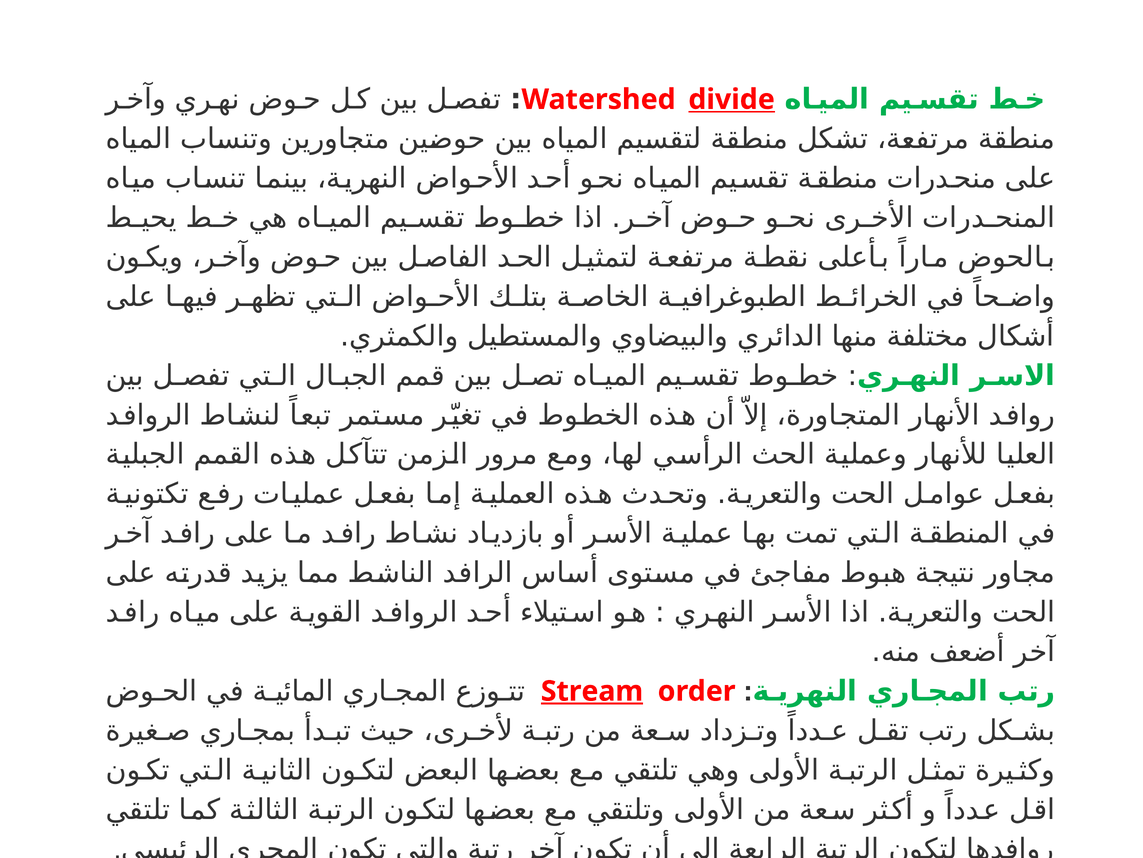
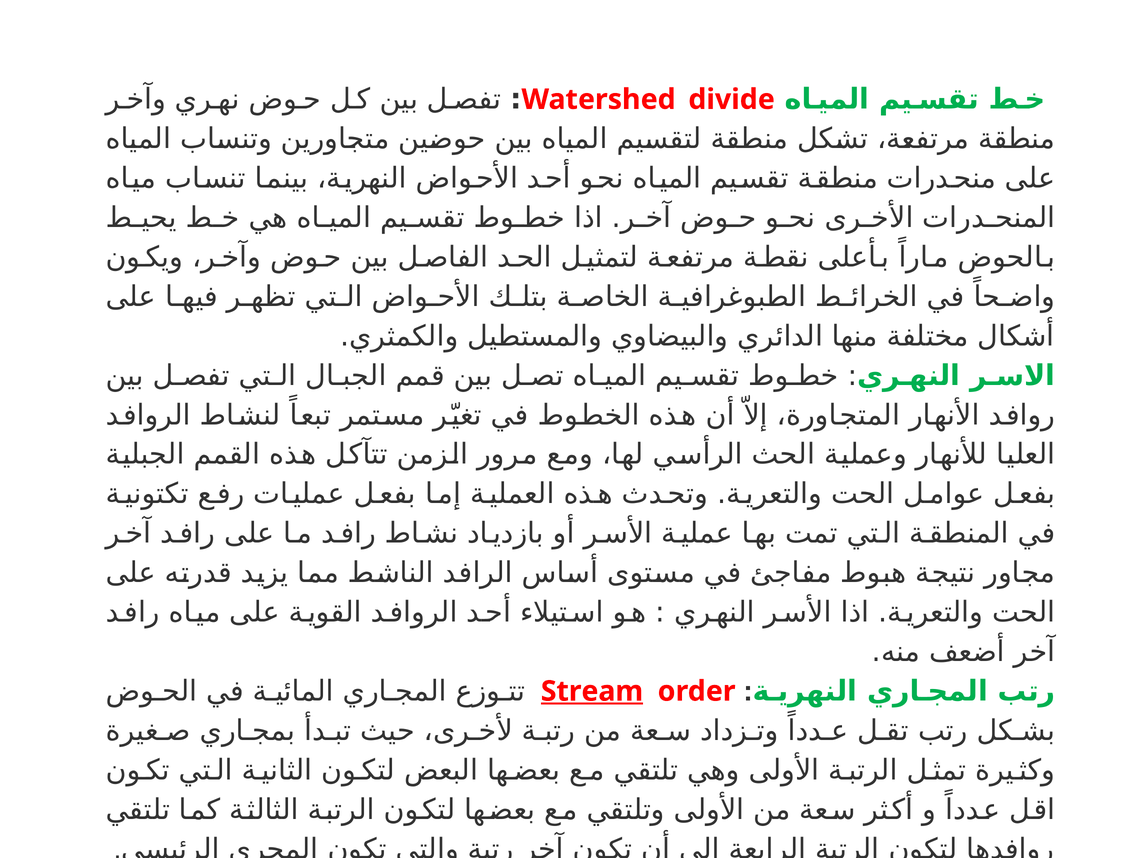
divide underline: present -> none
